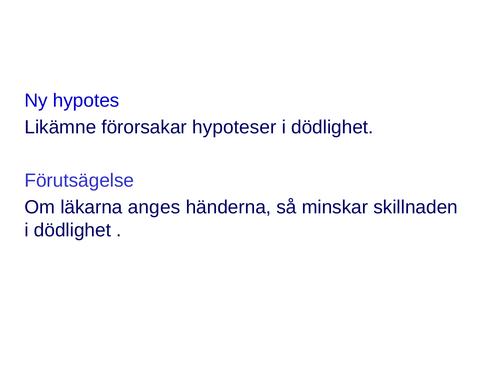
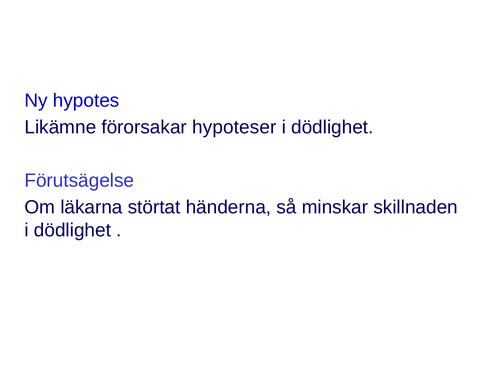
anges: anges -> störtat
